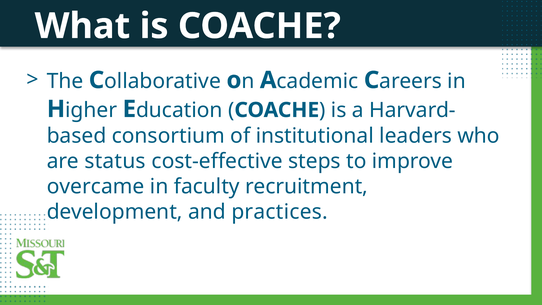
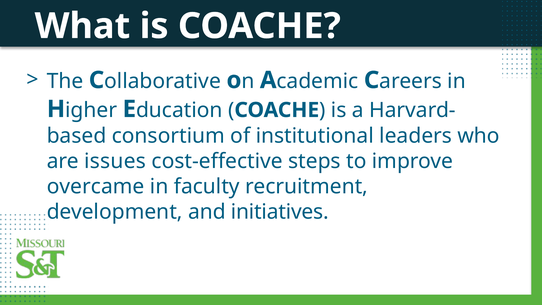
status: status -> issues
practices: practices -> initiatives
